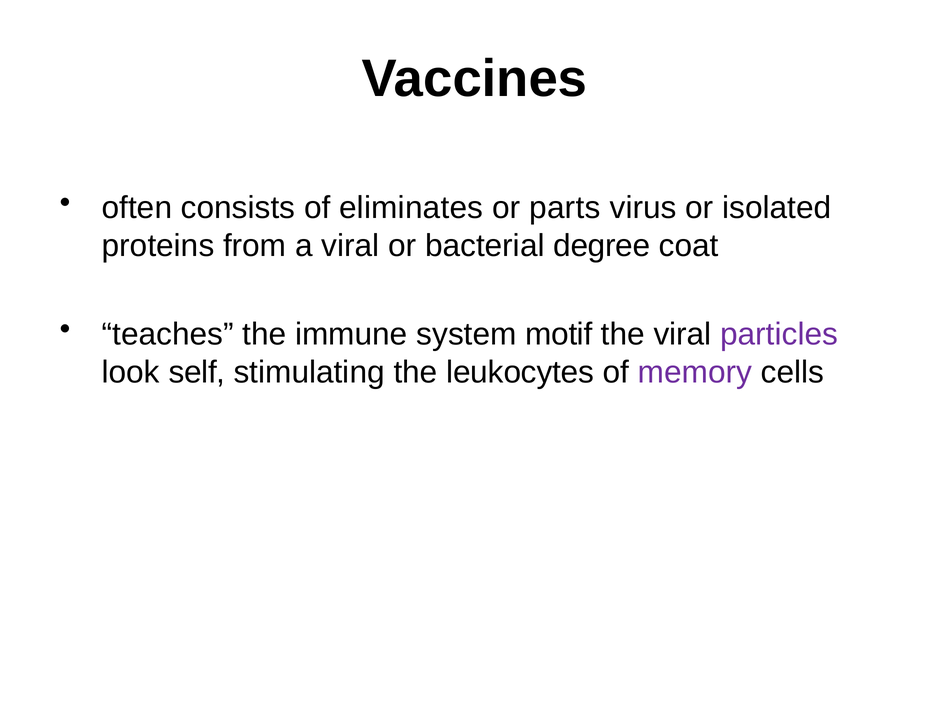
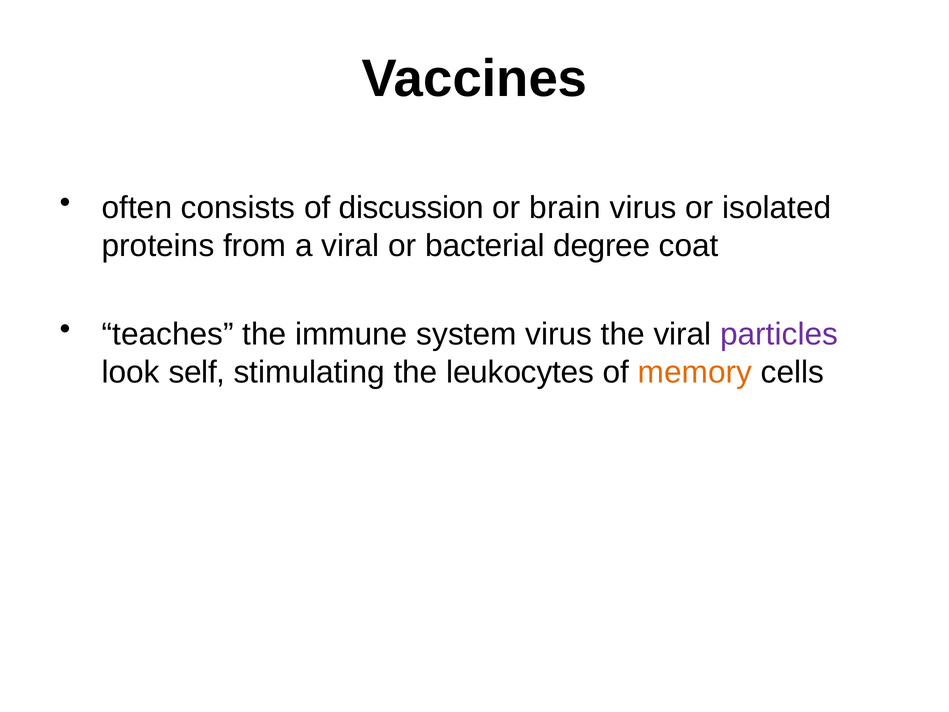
eliminates: eliminates -> discussion
parts: parts -> brain
system motif: motif -> virus
memory colour: purple -> orange
